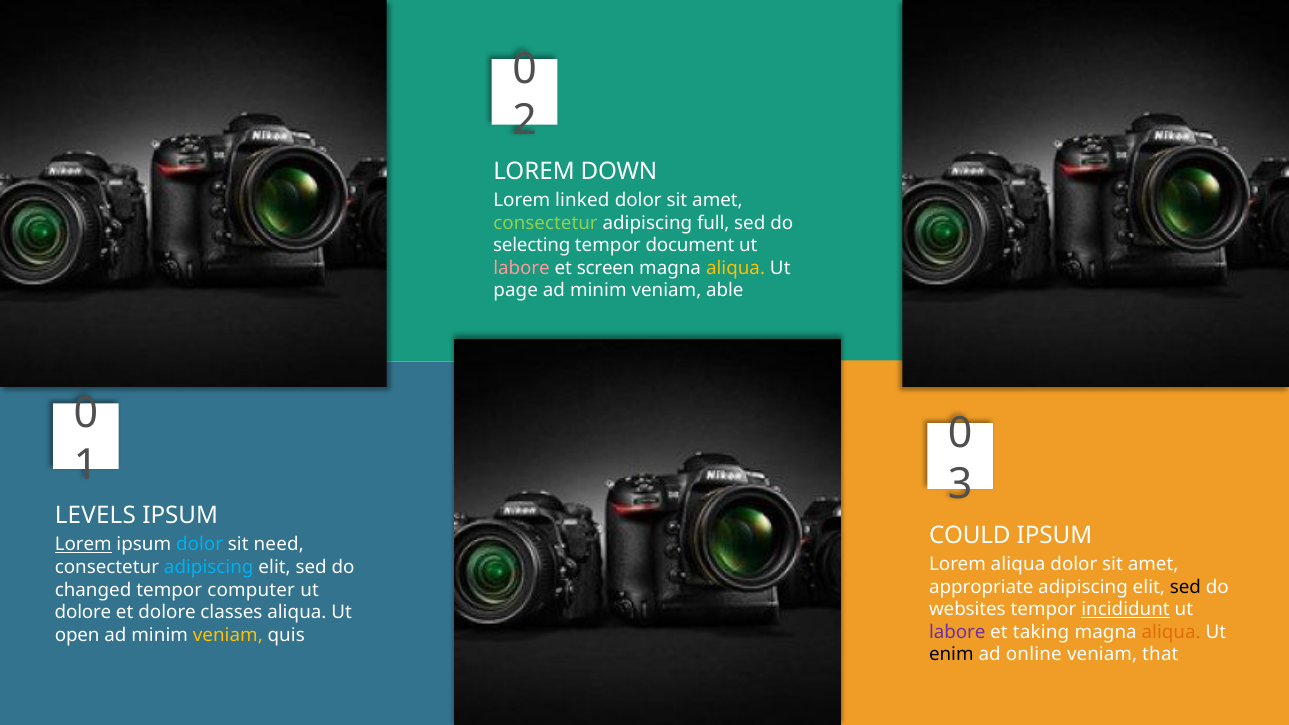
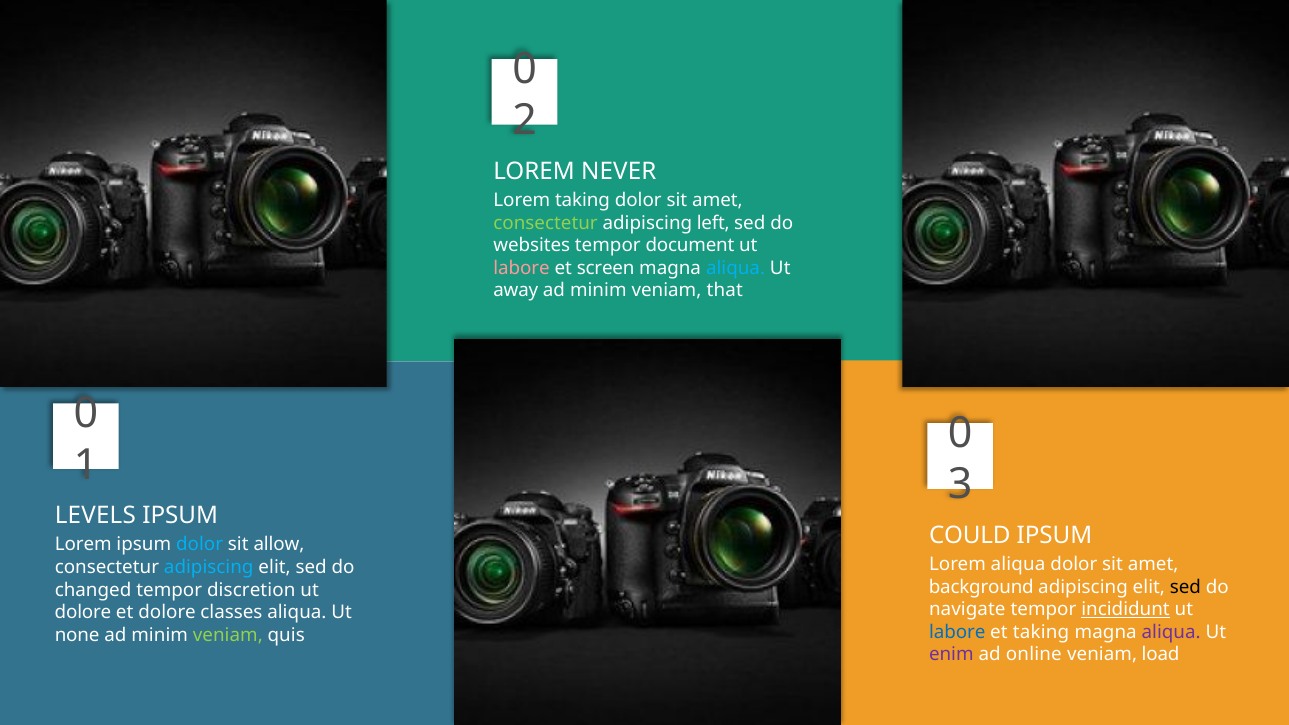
DOWN: DOWN -> NEVER
Lorem linked: linked -> taking
full: full -> left
selecting: selecting -> websites
aliqua at (736, 268) colour: yellow -> light blue
page: page -> away
able: able -> that
Lorem at (83, 545) underline: present -> none
need: need -> allow
appropriate: appropriate -> background
computer: computer -> discretion
websites: websites -> navigate
labore at (957, 632) colour: purple -> blue
aliqua at (1171, 632) colour: orange -> purple
open: open -> none
veniam at (228, 635) colour: yellow -> light green
enim colour: black -> purple
that: that -> load
